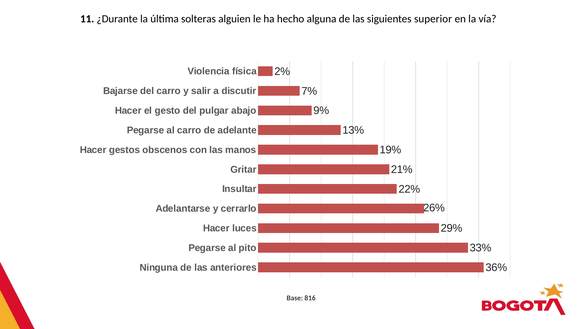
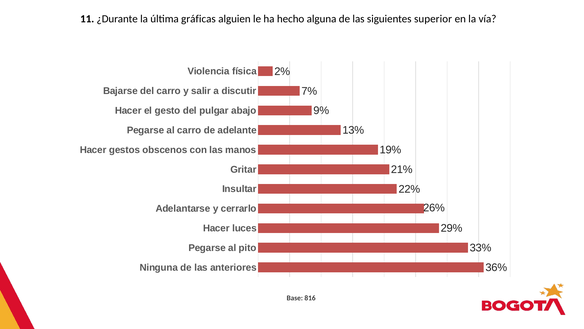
solteras: solteras -> gráficas
